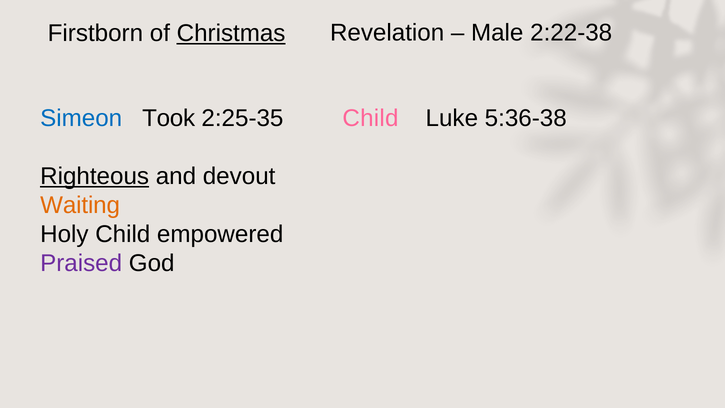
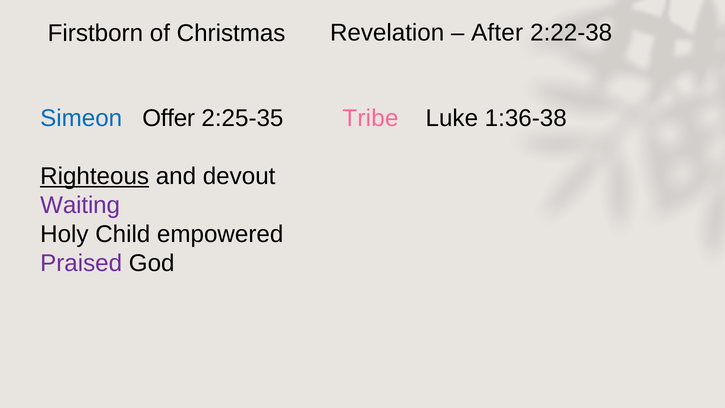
Christmas underline: present -> none
Male: Male -> After
Took: Took -> Offer
Child at (370, 118): Child -> Tribe
5:36-38: 5:36-38 -> 1:36-38
Waiting colour: orange -> purple
